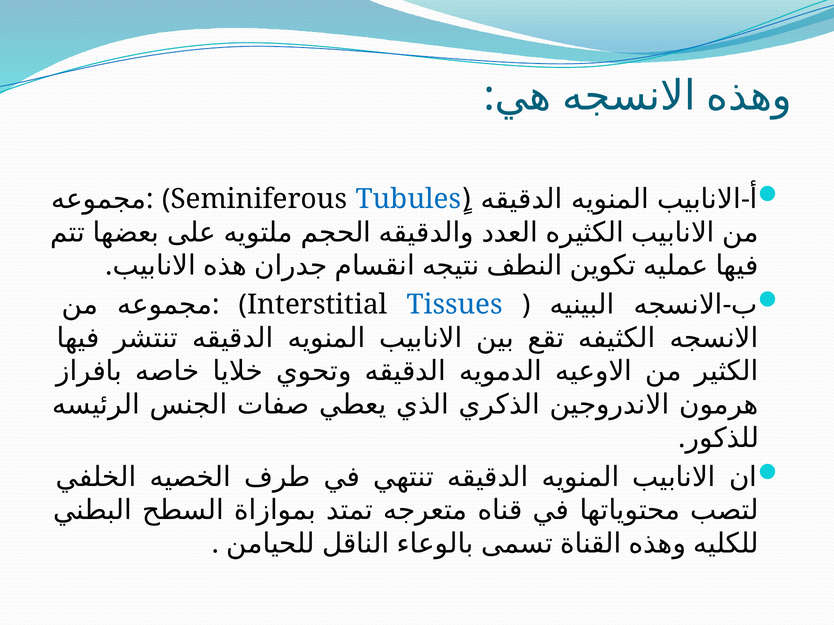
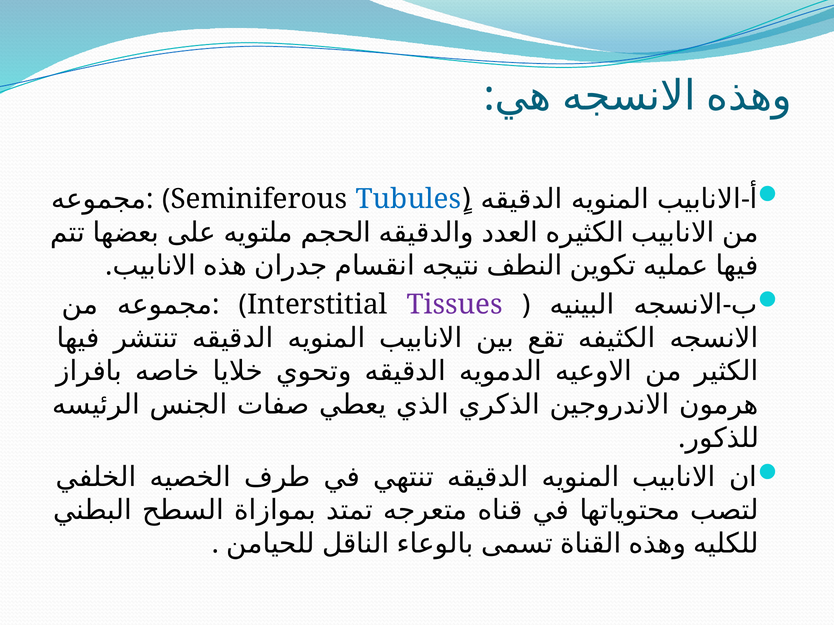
Tissues colour: blue -> purple
